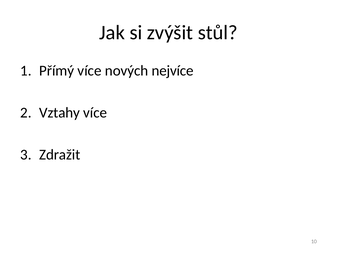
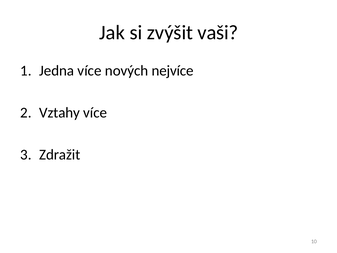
stůl: stůl -> vaši
Přímý: Přímý -> Jedna
